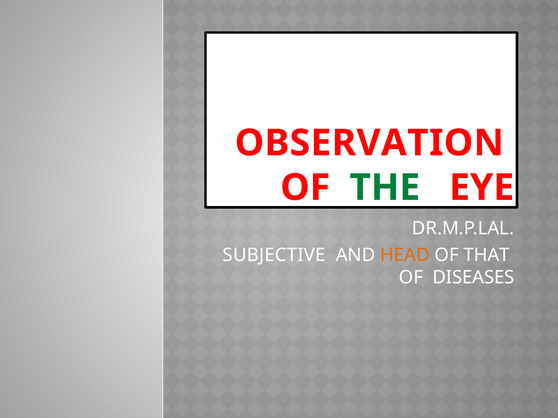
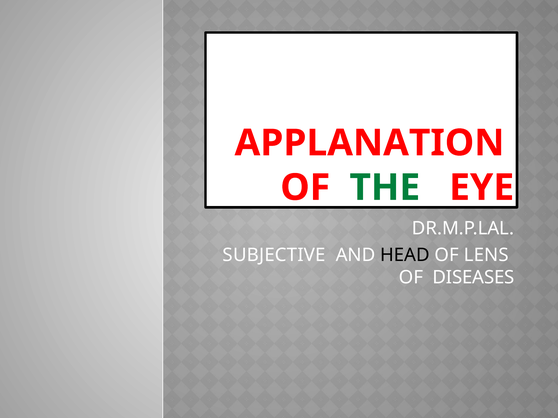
OBSERVATION: OBSERVATION -> APPLANATION
HEAD colour: orange -> black
THAT: THAT -> LENS
